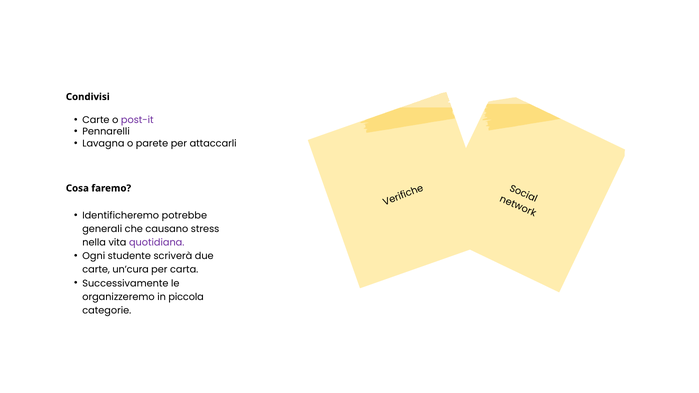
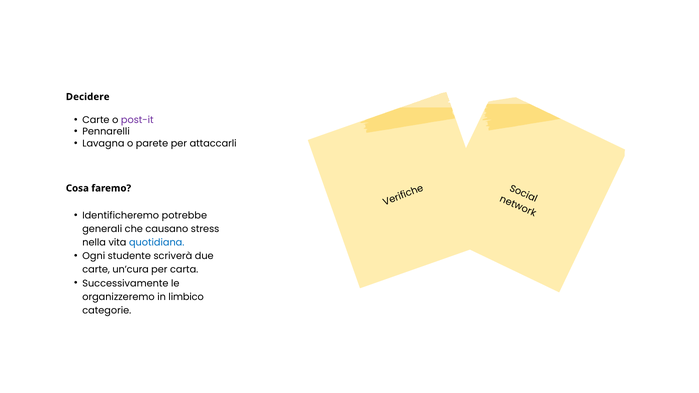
Condivisi: Condivisi -> Decidere
quotidiana colour: purple -> blue
piccola: piccola -> limbico
